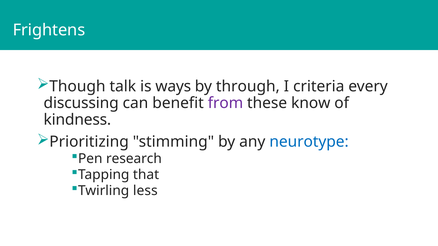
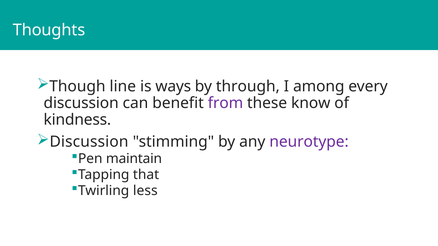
Frightens: Frightens -> Thoughts
talk: talk -> line
criteria: criteria -> among
discussing at (81, 103): discussing -> discussion
Prioritizing at (89, 142): Prioritizing -> Discussion
neurotype colour: blue -> purple
research: research -> maintain
